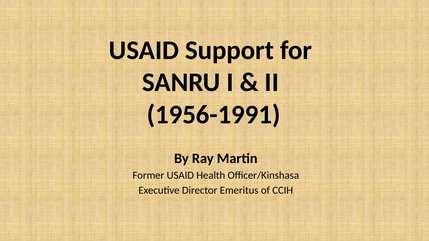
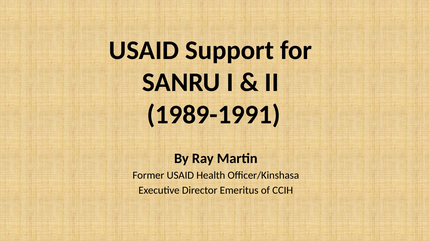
1956-1991: 1956-1991 -> 1989-1991
